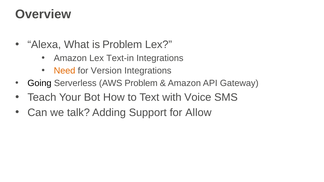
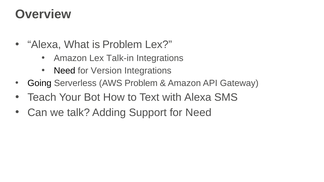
Text-in: Text-in -> Talk-in
Need at (65, 71) colour: orange -> black
with Voice: Voice -> Alexa
for Allow: Allow -> Need
